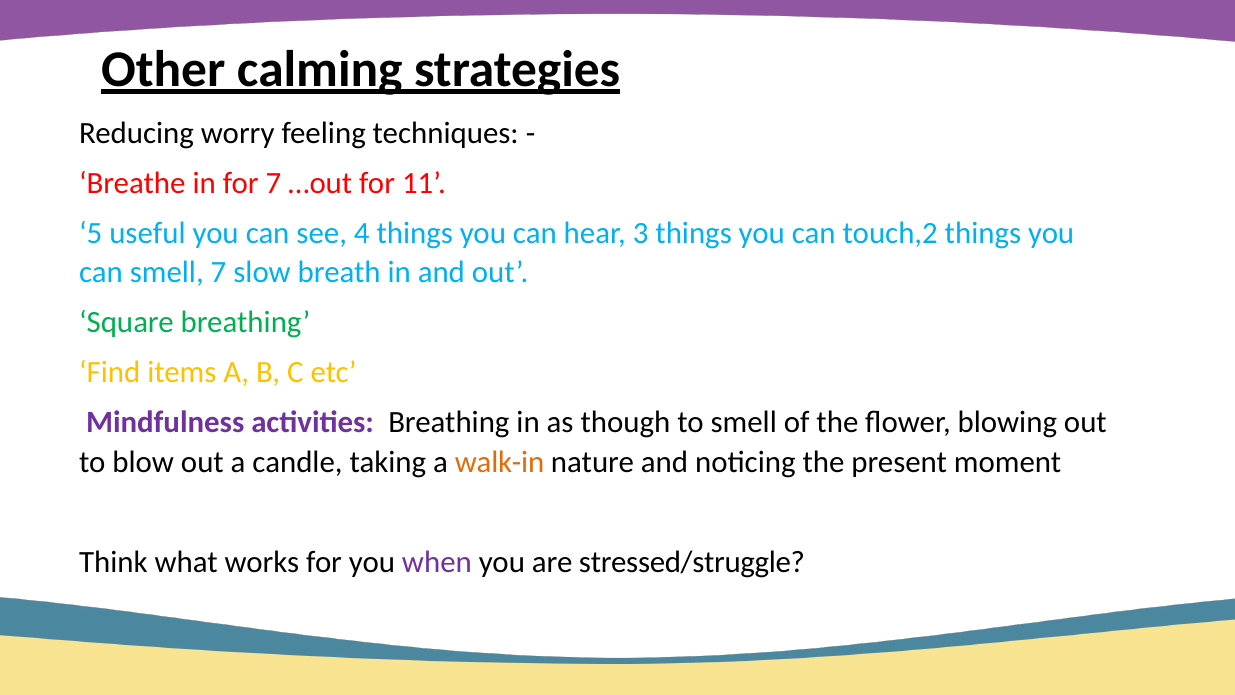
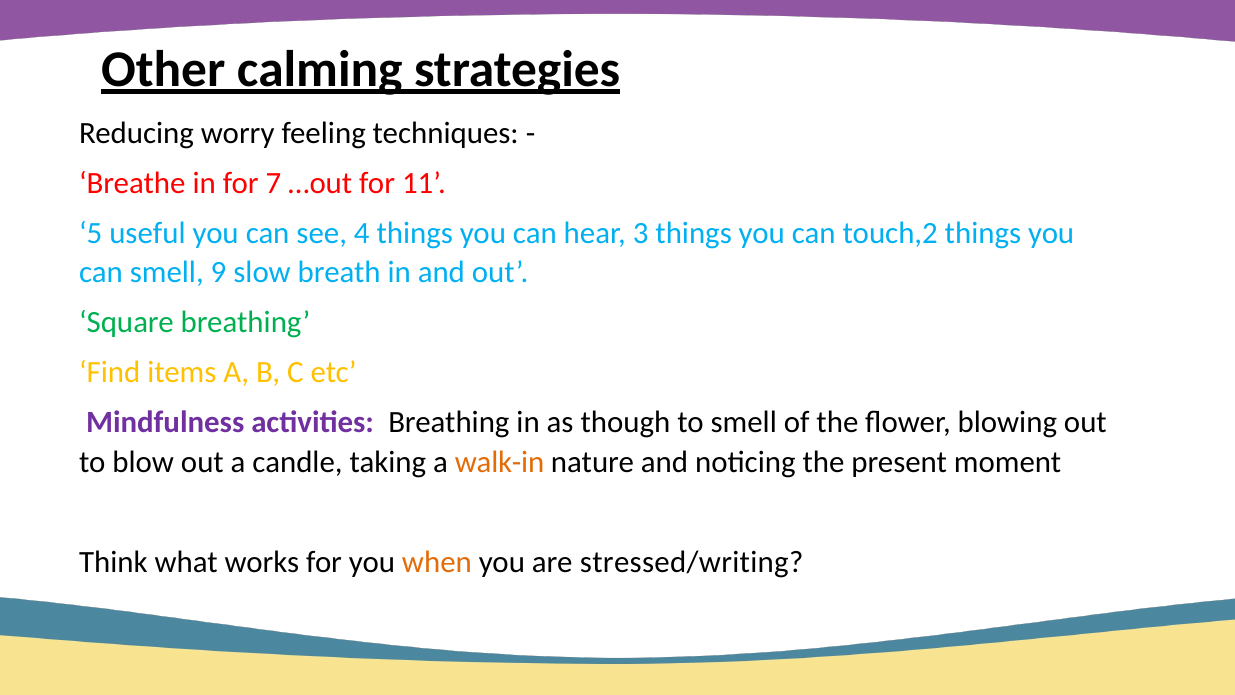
smell 7: 7 -> 9
when colour: purple -> orange
stressed/struggle: stressed/struggle -> stressed/writing
